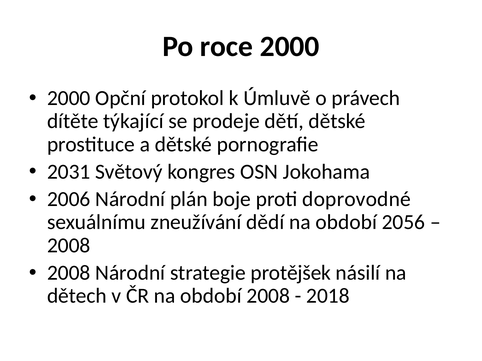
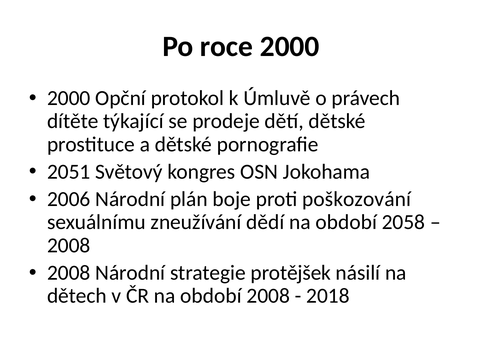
2031: 2031 -> 2051
doprovodné: doprovodné -> poškozování
2056: 2056 -> 2058
